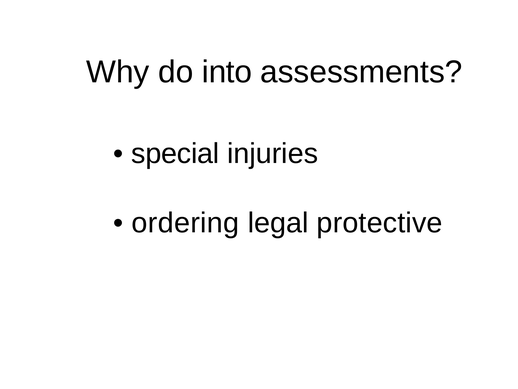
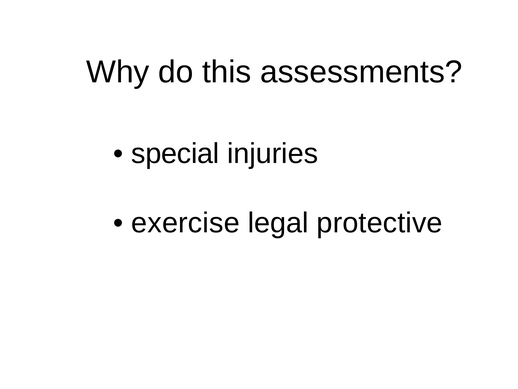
into: into -> this
ordering: ordering -> exercise
